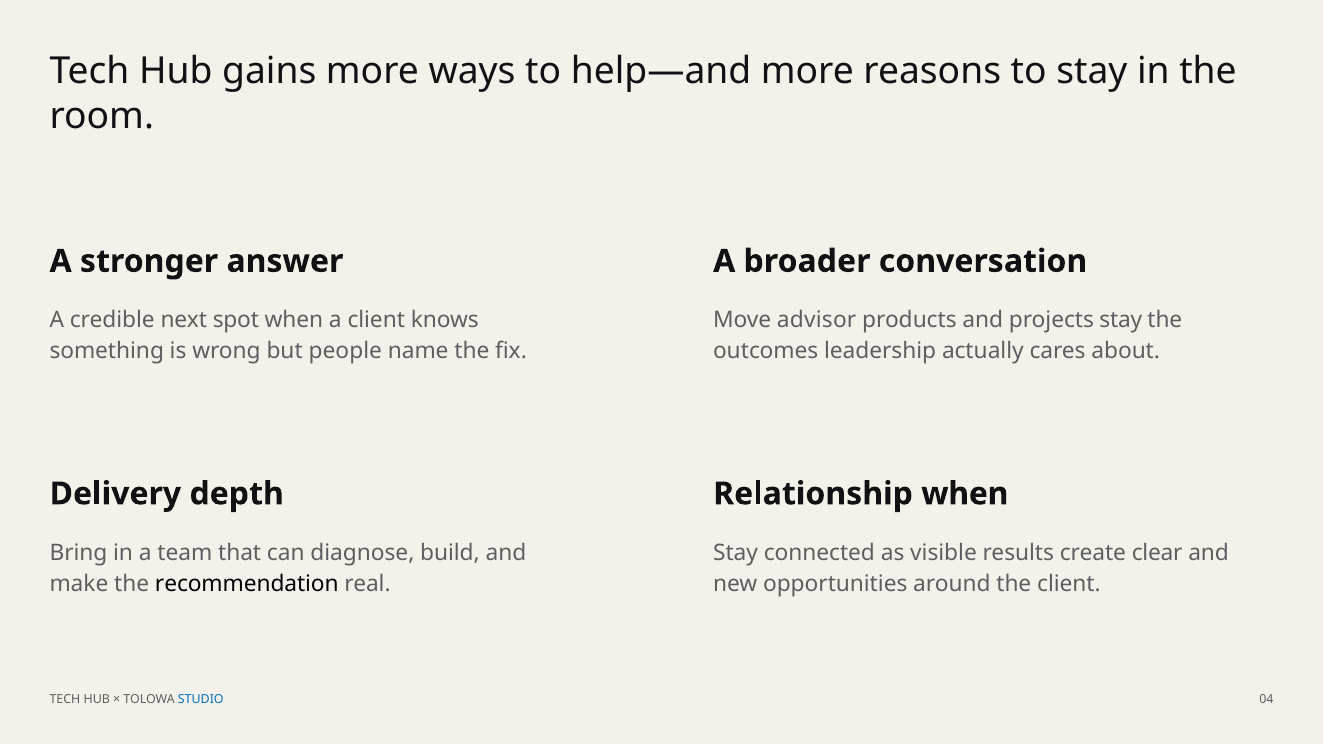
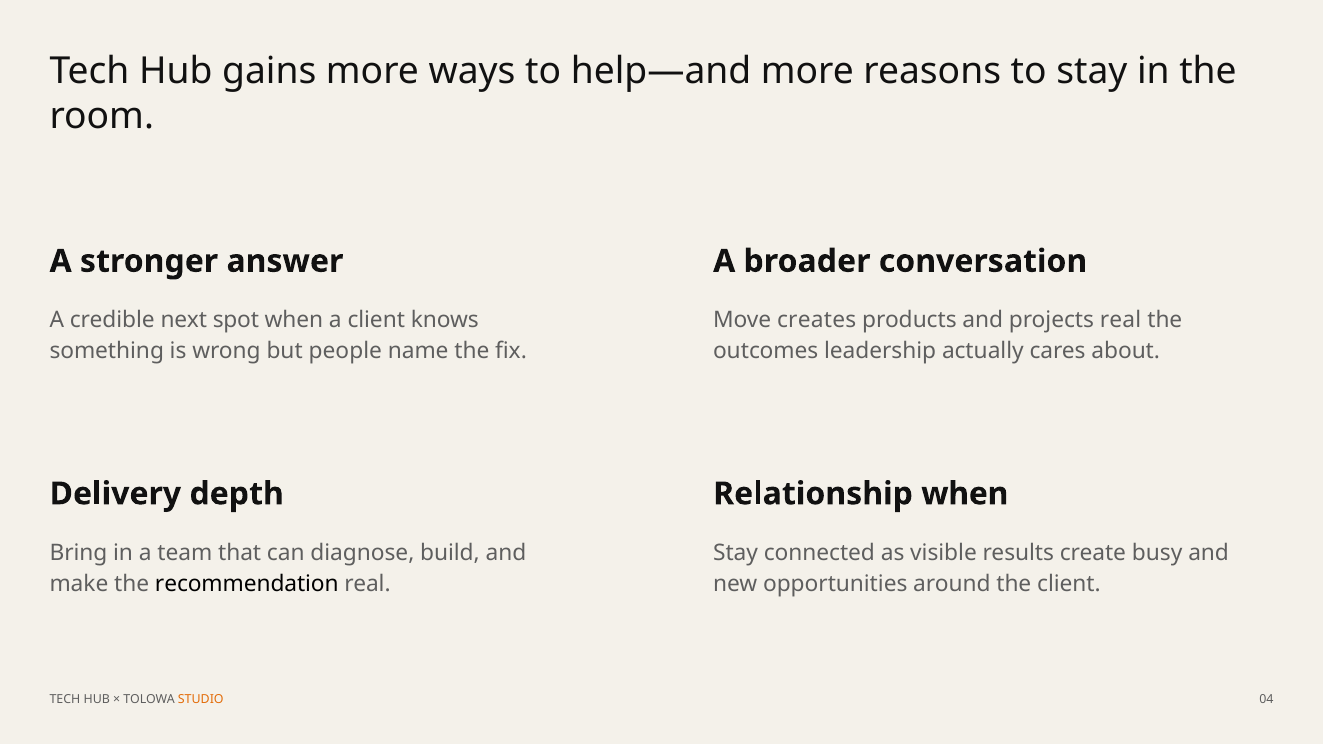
advisor: advisor -> creates
projects stay: stay -> real
clear: clear -> busy
STUDIO colour: blue -> orange
